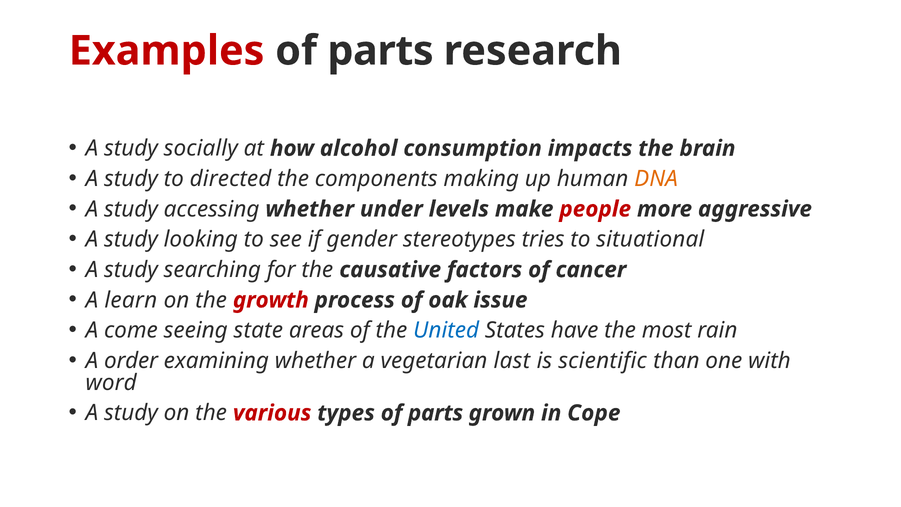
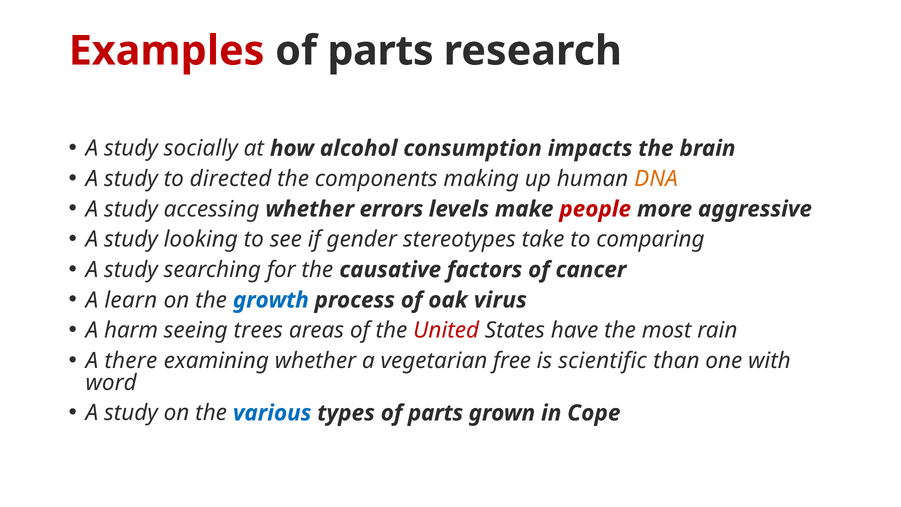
under: under -> errors
tries: tries -> take
situational: situational -> comparing
growth colour: red -> blue
issue: issue -> virus
come: come -> harm
state: state -> trees
United colour: blue -> red
order: order -> there
last: last -> free
various colour: red -> blue
